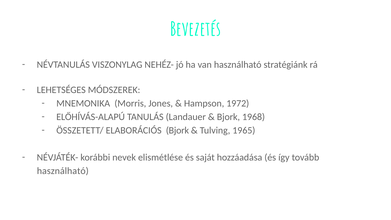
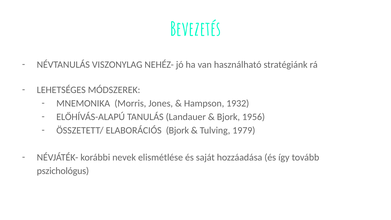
1972: 1972 -> 1932
1968: 1968 -> 1956
1965: 1965 -> 1979
használható at (63, 171): használható -> pszichológus
